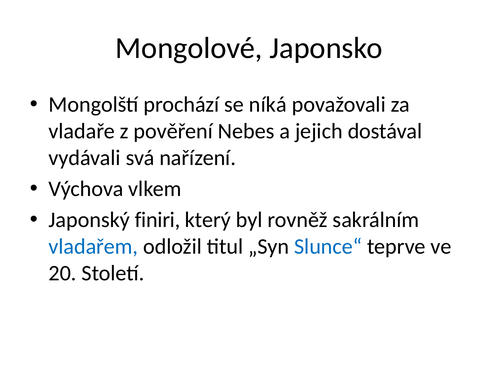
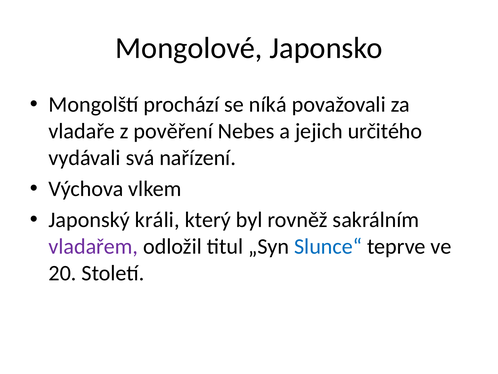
dostával: dostával -> určitého
finiri: finiri -> králi
vladařem colour: blue -> purple
